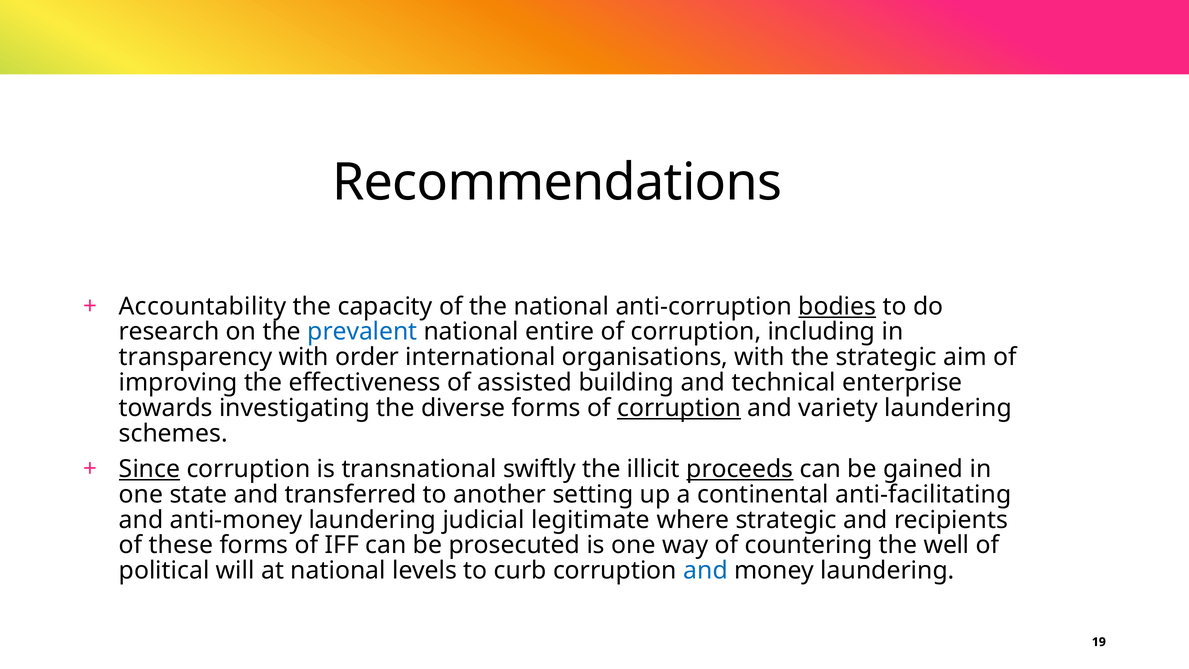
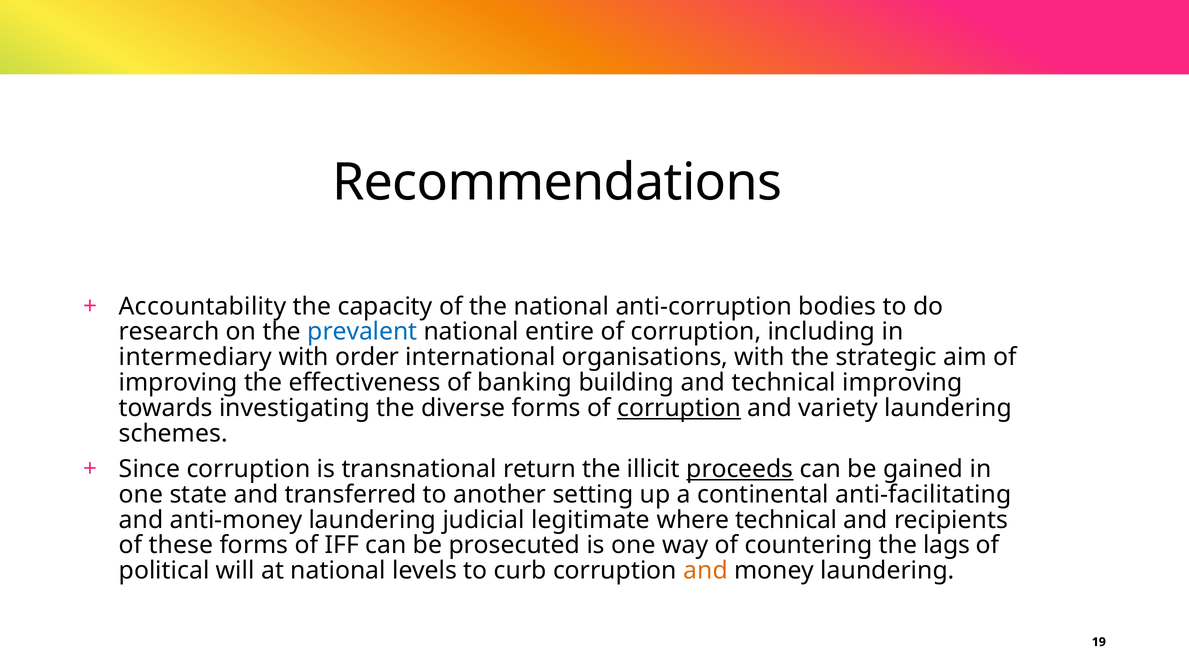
bodies underline: present -> none
transparency: transparency -> intermediary
assisted: assisted -> banking
technical enterprise: enterprise -> improving
Since underline: present -> none
swiftly: swiftly -> return
where strategic: strategic -> technical
well: well -> lags
and at (706, 571) colour: blue -> orange
